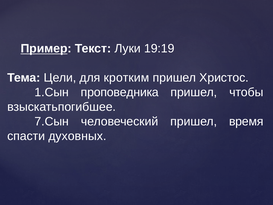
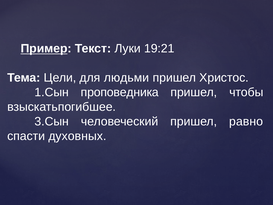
19:19: 19:19 -> 19:21
кротким: кротким -> людьми
7.Сын: 7.Сын -> 3.Сын
время: время -> равно
